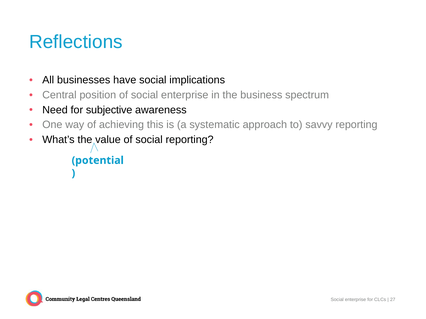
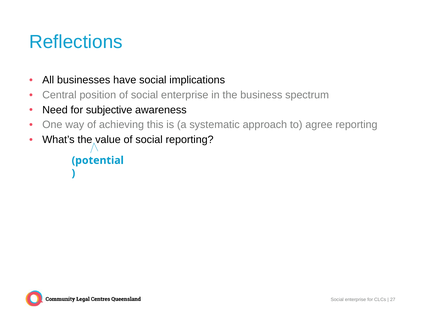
savvy: savvy -> agree
